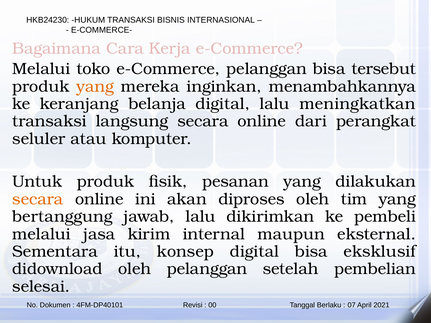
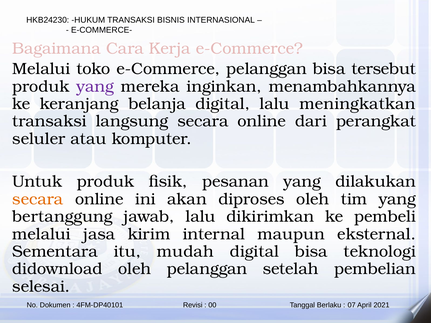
yang at (95, 86) colour: orange -> purple
konsep: konsep -> mudah
eksklusif: eksklusif -> teknologi
